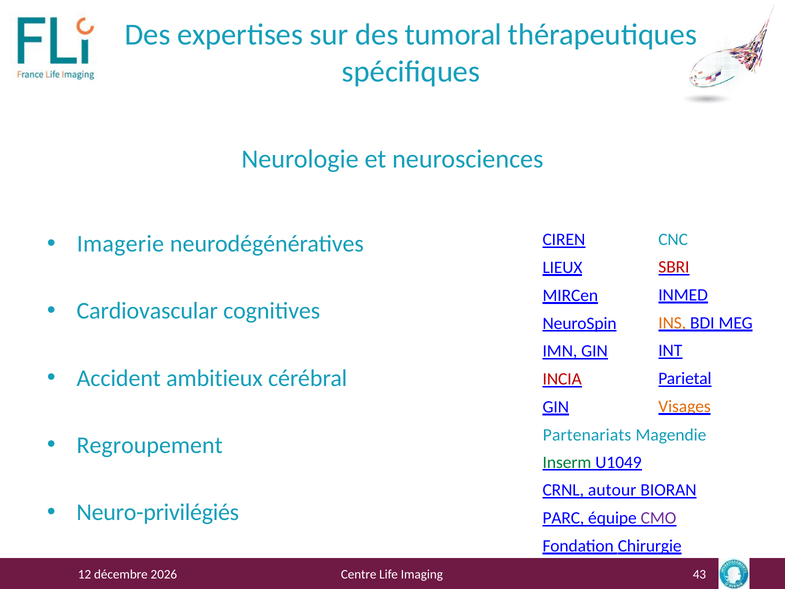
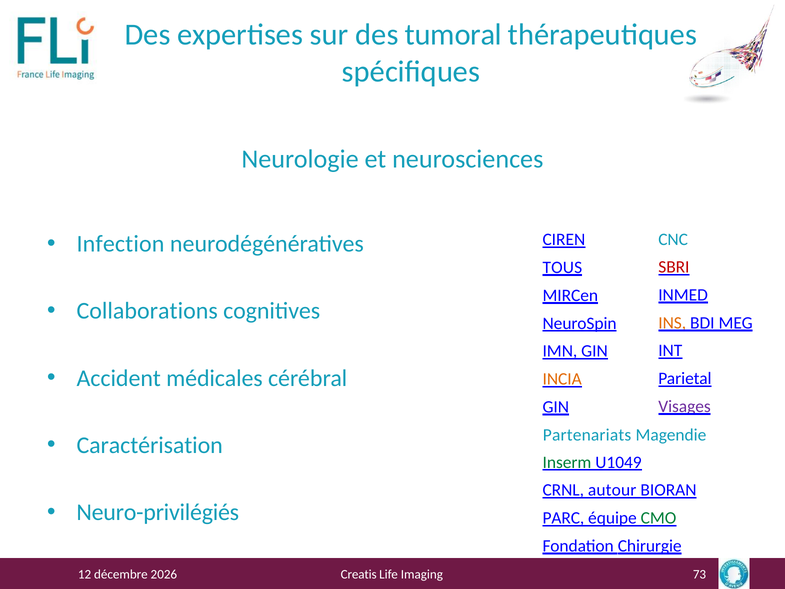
Imagerie: Imagerie -> Infection
LIEUX: LIEUX -> TOUS
Cardiovascular: Cardiovascular -> Collaborations
ambitieux: ambitieux -> médicales
INCIA colour: red -> orange
Visages colour: orange -> purple
Regroupement: Regroupement -> Caractérisation
CMO colour: purple -> green
Centre: Centre -> Creatis
43: 43 -> 73
